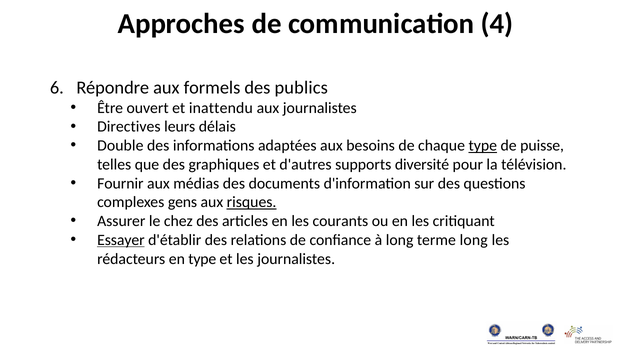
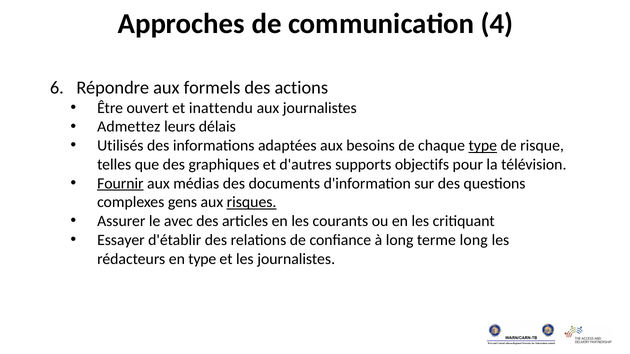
publics: publics -> actions
Directives: Directives -> Admettez
Double: Double -> Utilisés
puisse: puisse -> risque
diversité: diversité -> objectifs
Fournir underline: none -> present
chez: chez -> avec
Essayer underline: present -> none
